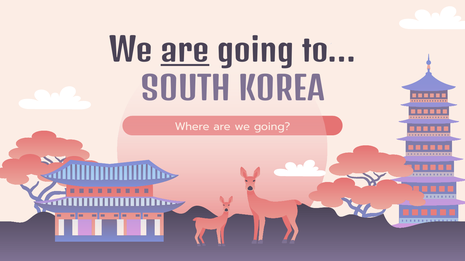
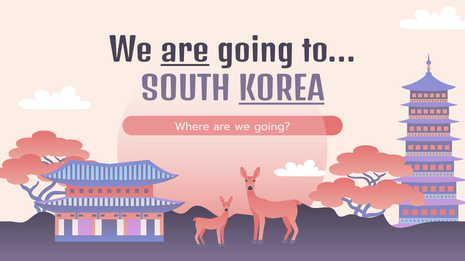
KOREA underline: none -> present
